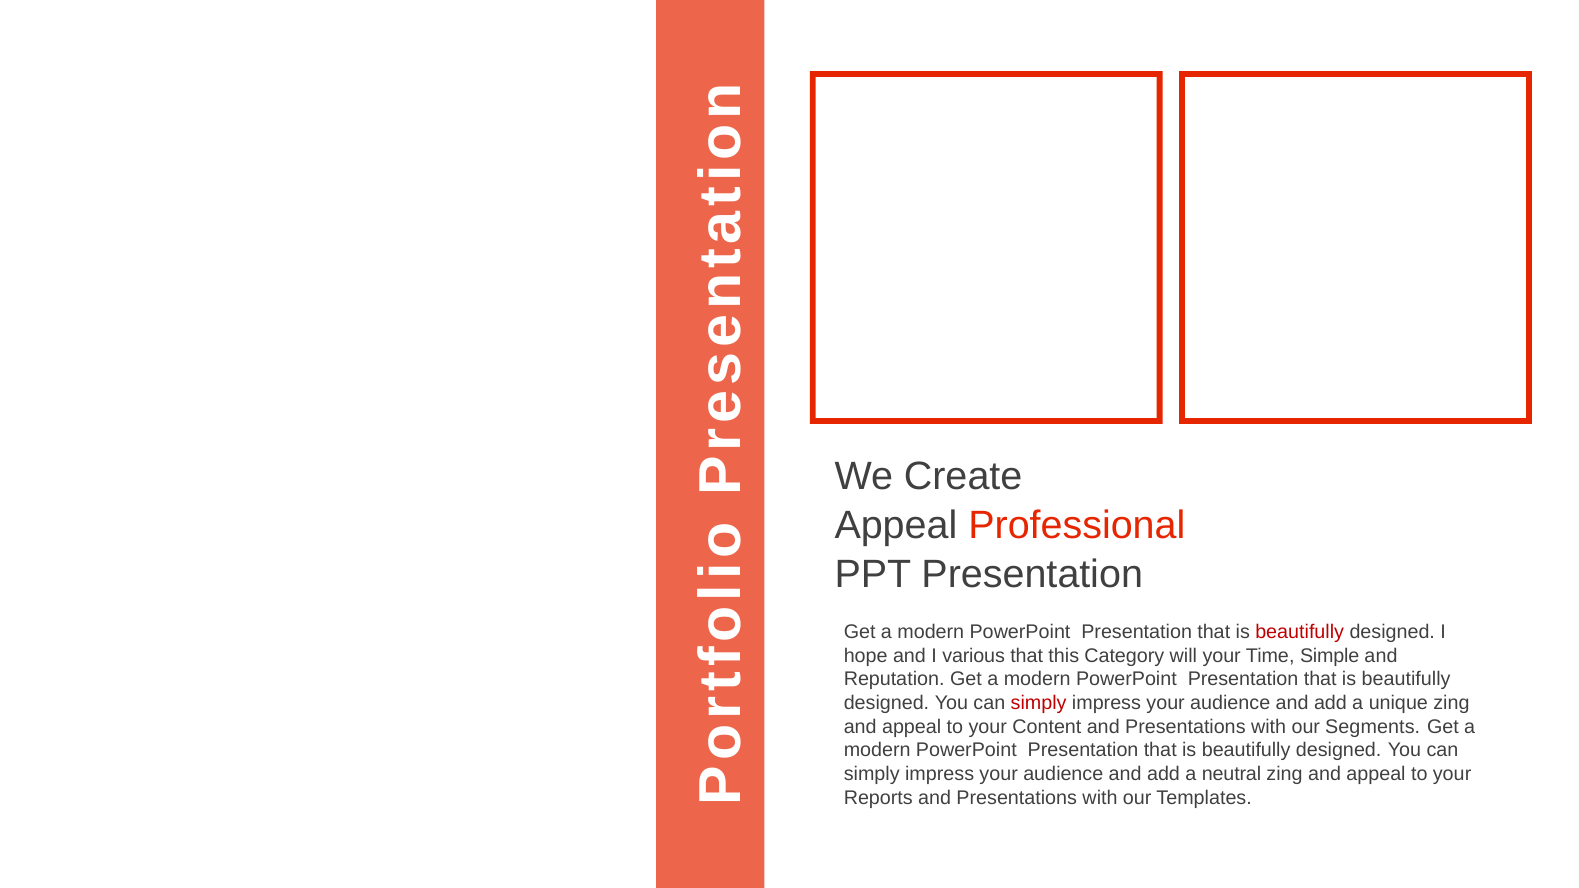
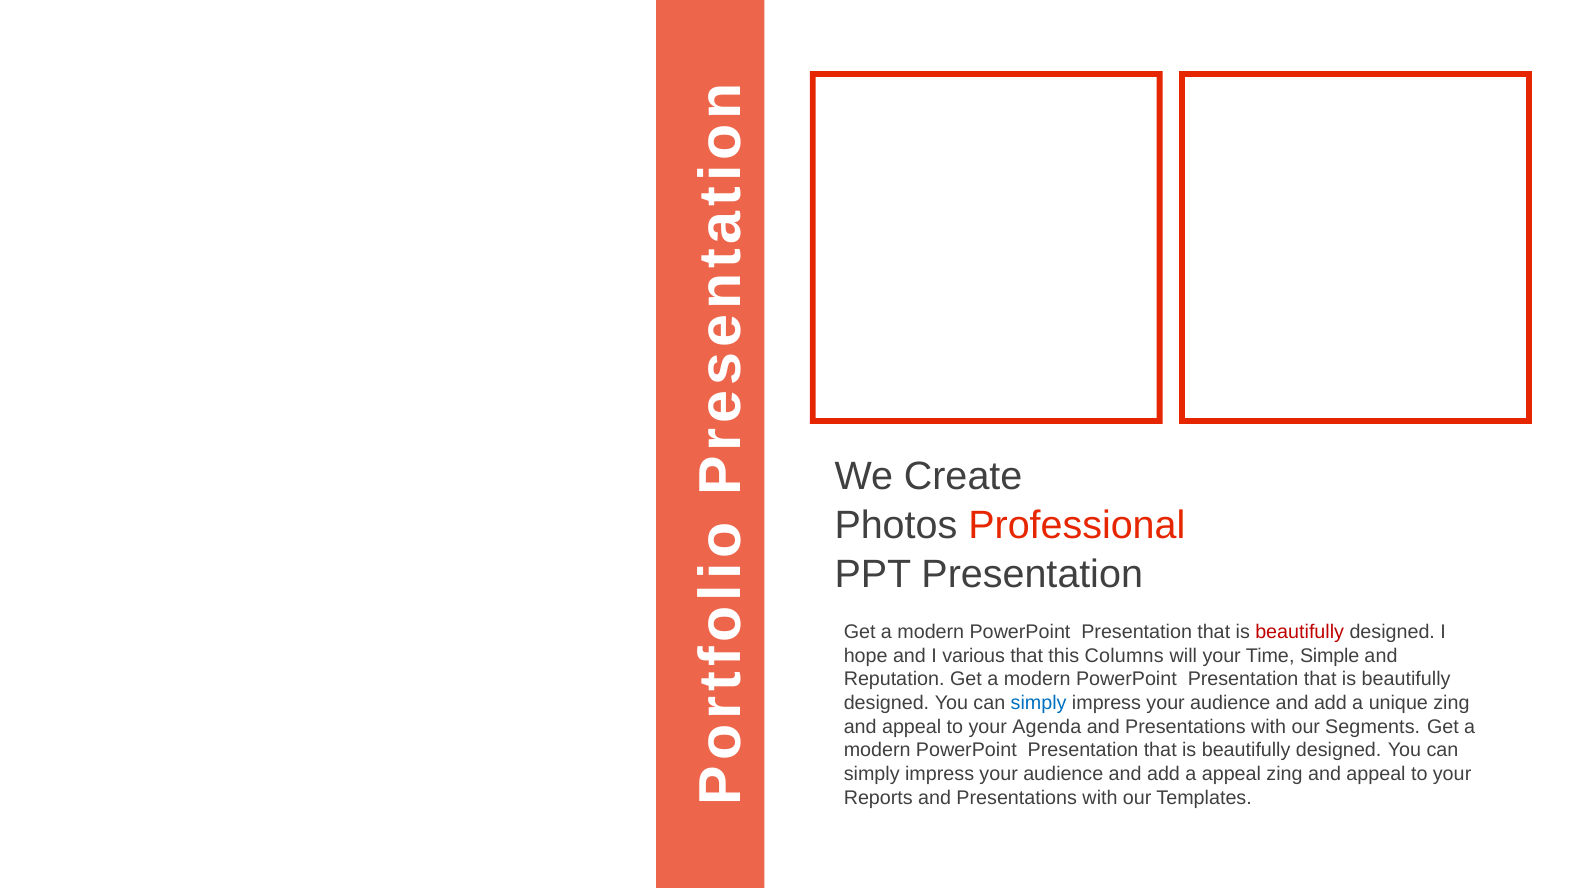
Appeal at (896, 525): Appeal -> Photos
Category: Category -> Columns
simply at (1039, 703) colour: red -> blue
Content: Content -> Agenda
a neutral: neutral -> appeal
